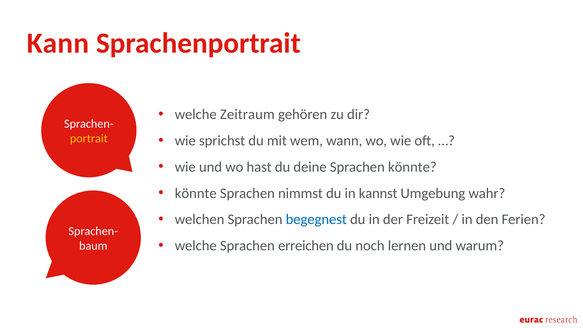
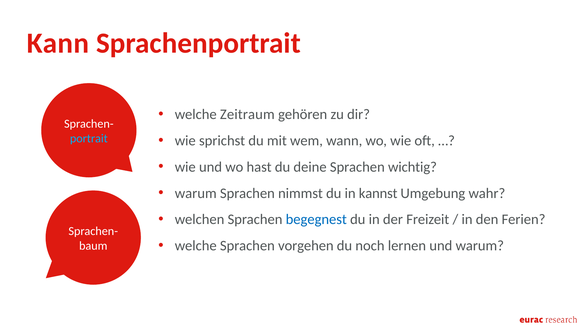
portrait colour: yellow -> light blue
Sprachen könnte: könnte -> wichtig
könnte at (196, 193): könnte -> warum
erreichen: erreichen -> vorgehen
